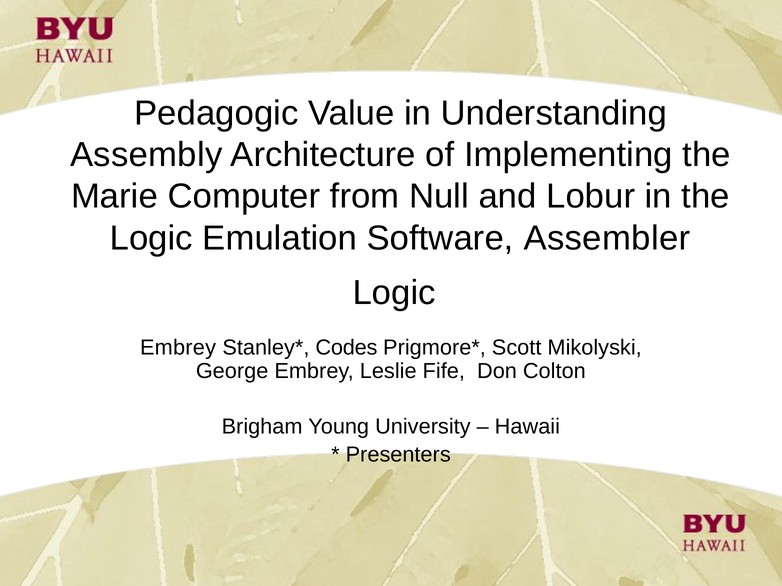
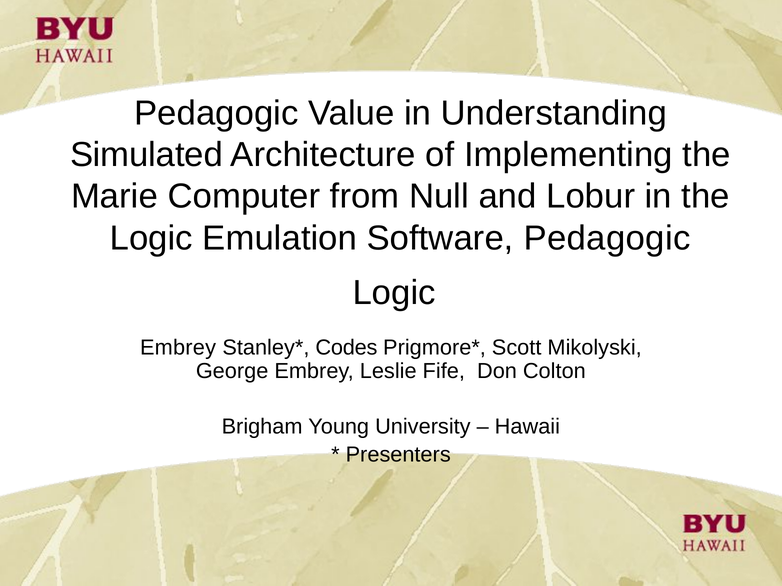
Assembly: Assembly -> Simulated
Software Assembler: Assembler -> Pedagogic
